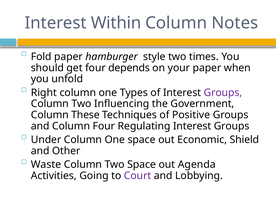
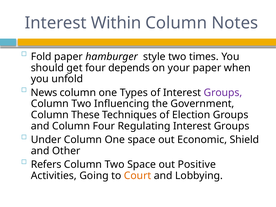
Right: Right -> News
Positive: Positive -> Election
Waste: Waste -> Refers
Agenda: Agenda -> Positive
Court colour: purple -> orange
